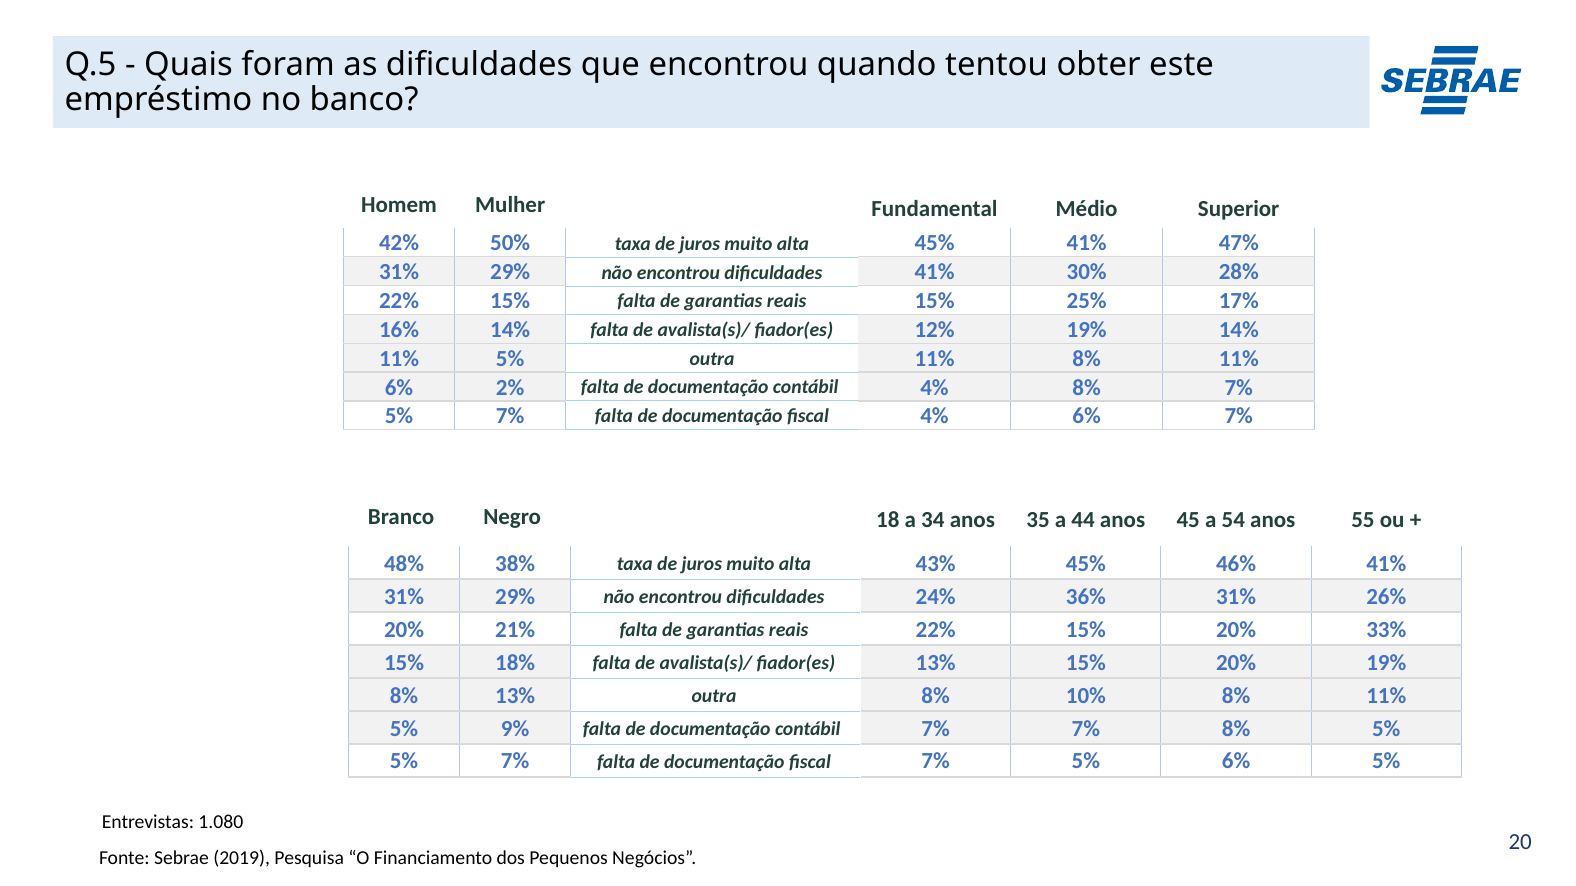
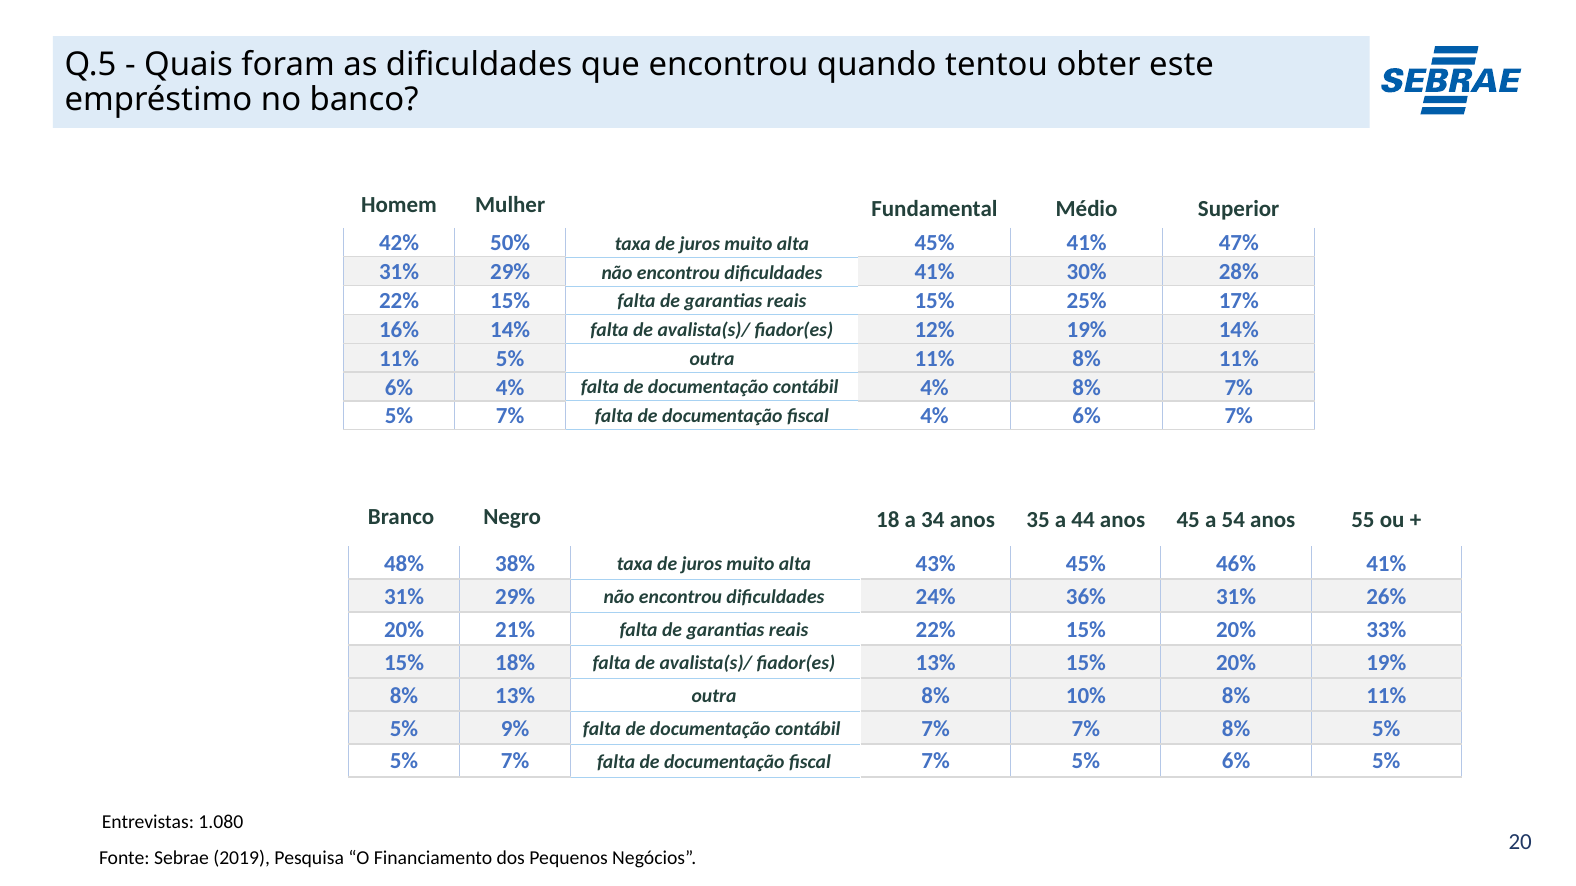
6% 2%: 2% -> 4%
